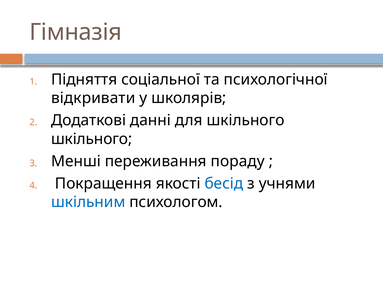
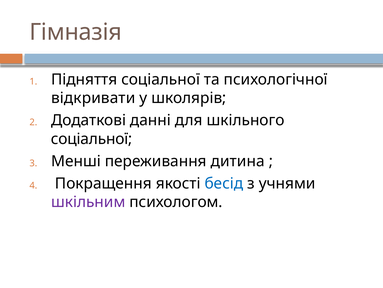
шкільного at (92, 139): шкільного -> соціальної
пораду: пораду -> дитина
шкільним colour: blue -> purple
